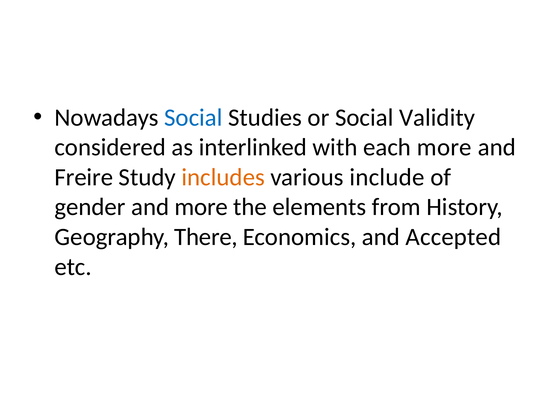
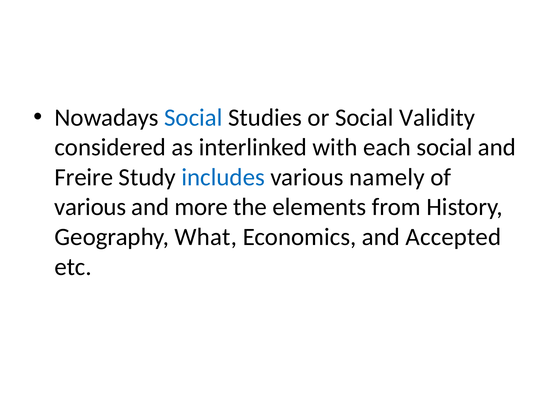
each more: more -> social
includes colour: orange -> blue
include: include -> namely
gender at (90, 207): gender -> various
There: There -> What
